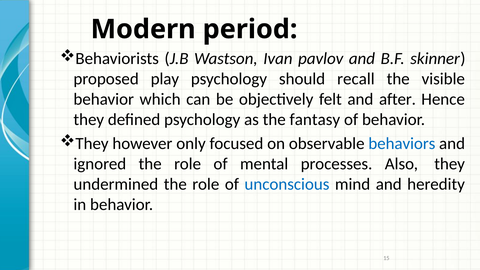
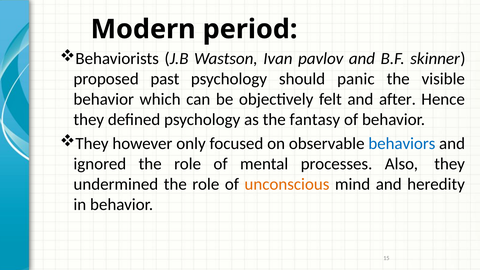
play: play -> past
recall: recall -> panic
unconscious colour: blue -> orange
